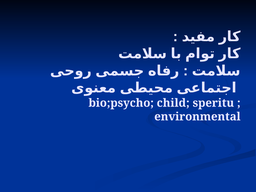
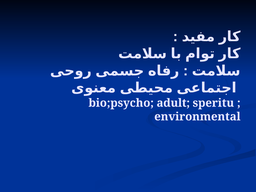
child: child -> adult
